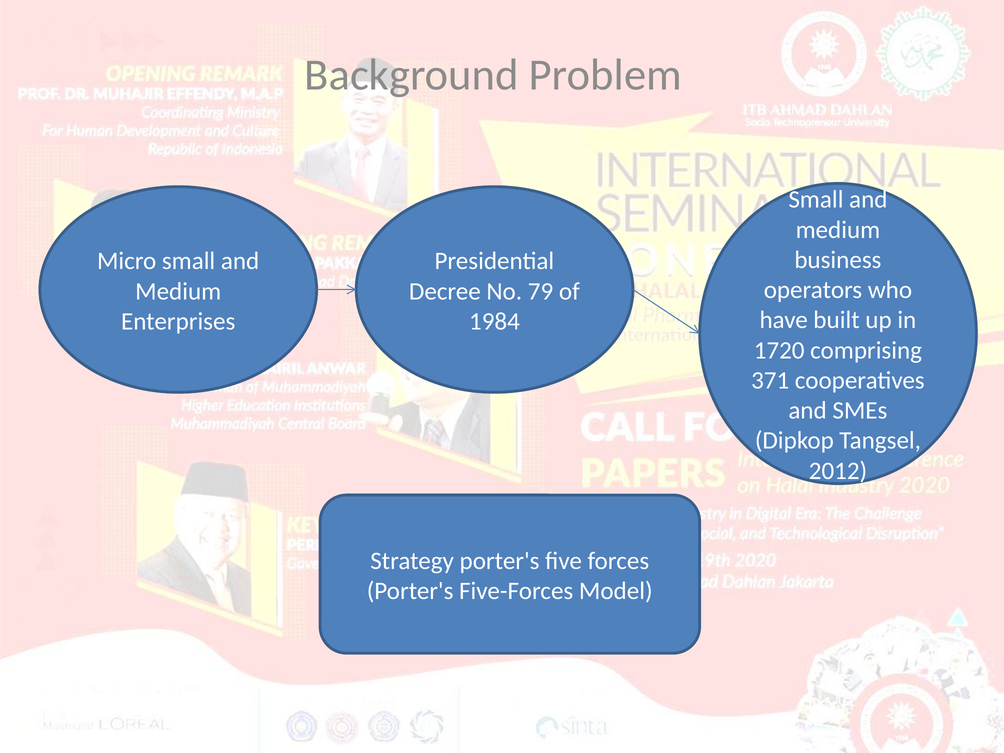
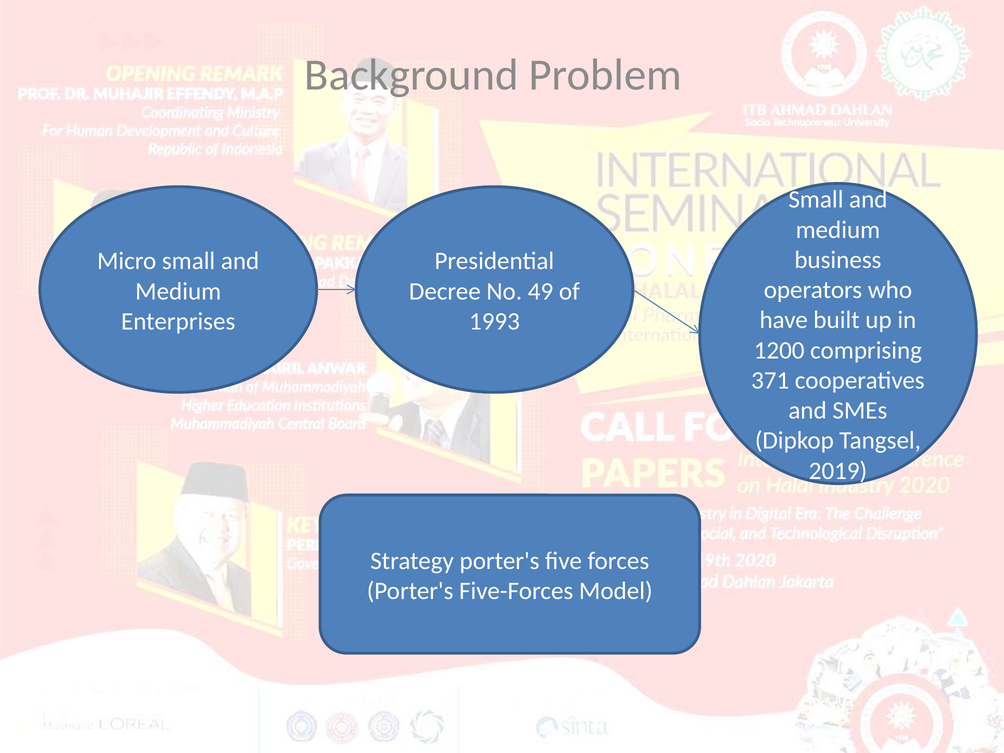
79: 79 -> 49
1984: 1984 -> 1993
1720: 1720 -> 1200
2012: 2012 -> 2019
